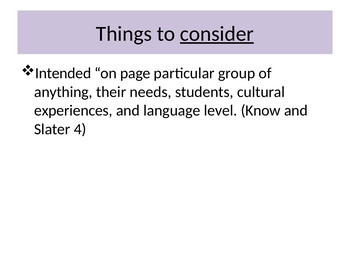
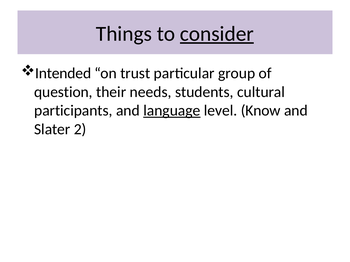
page: page -> trust
anything: anything -> question
experiences: experiences -> participants
language underline: none -> present
4: 4 -> 2
